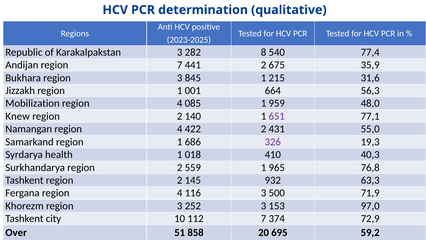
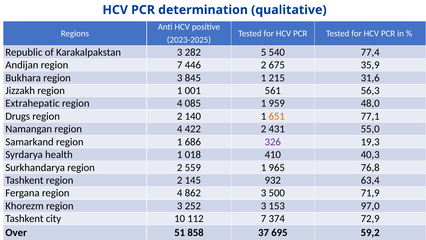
8: 8 -> 5
441: 441 -> 446
664: 664 -> 561
Mobilization: Mobilization -> Extrahepatic
Knew: Knew -> Drugs
651 colour: purple -> orange
63,3: 63,3 -> 63,4
116: 116 -> 862
20: 20 -> 37
